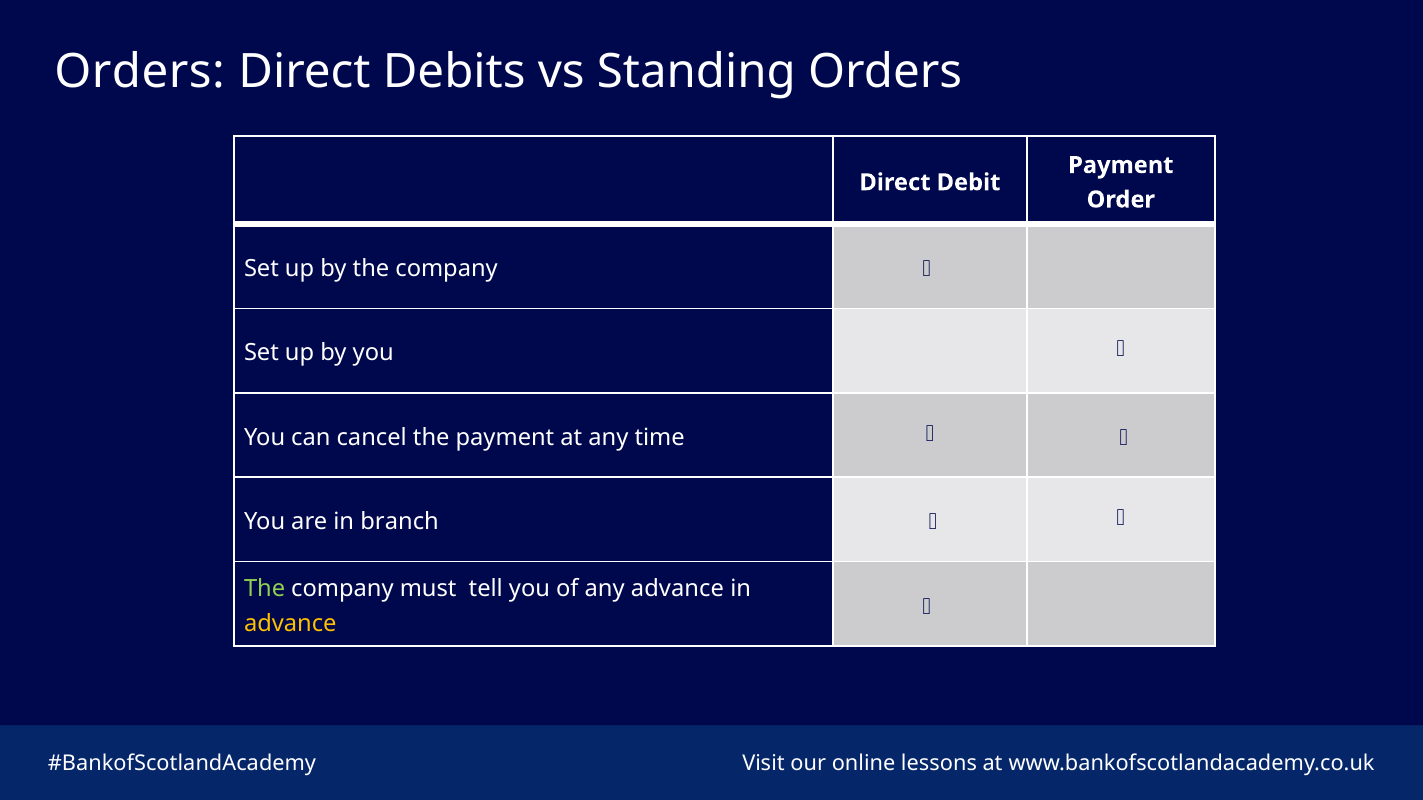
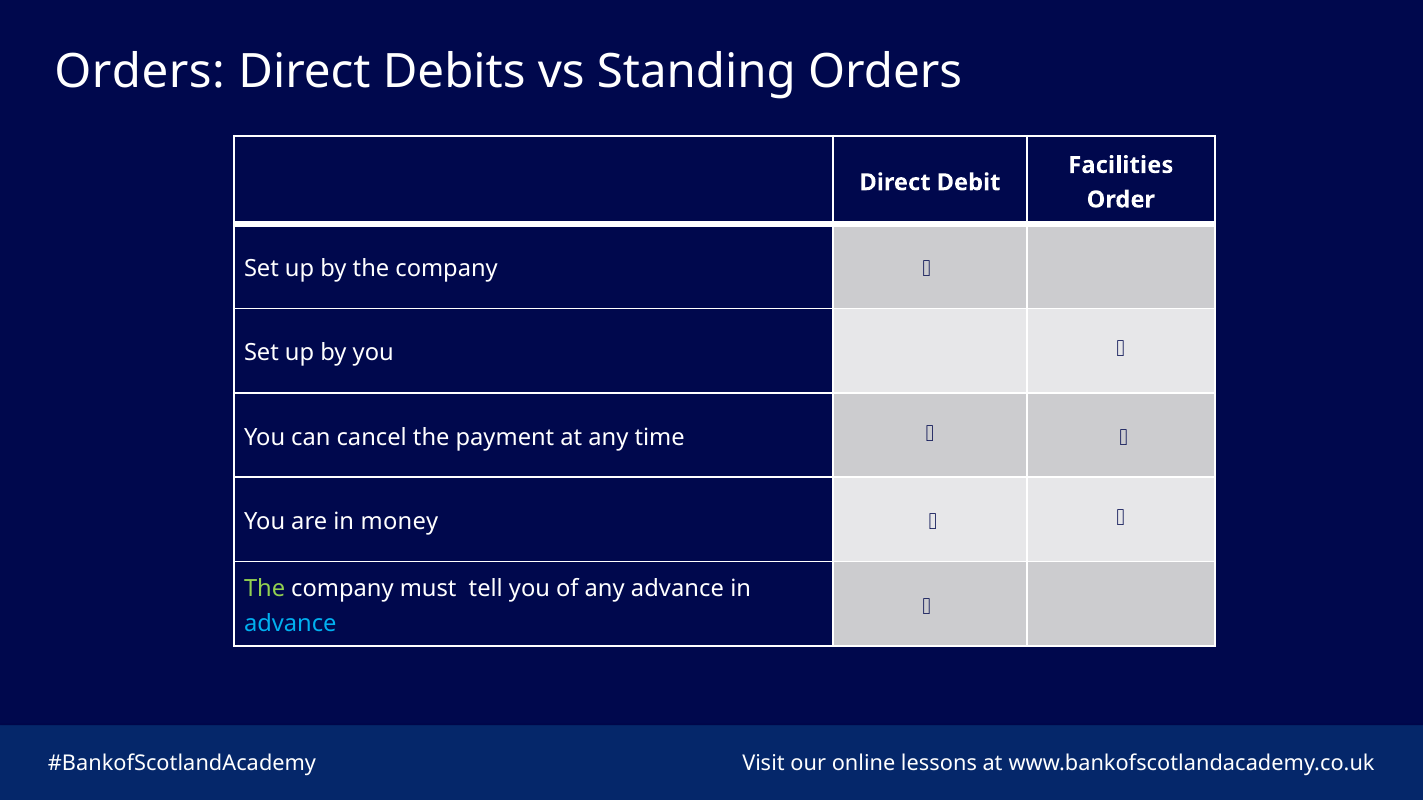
Payment at (1121, 165): Payment -> Facilities
branch: branch -> money
advance at (290, 624) colour: yellow -> light blue
